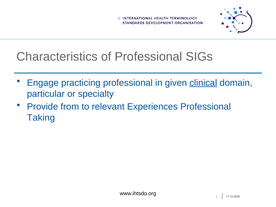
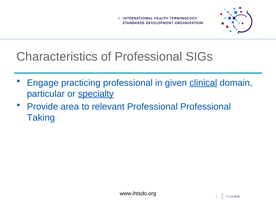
specialty underline: none -> present
from: from -> area
relevant Experiences: Experiences -> Professional
